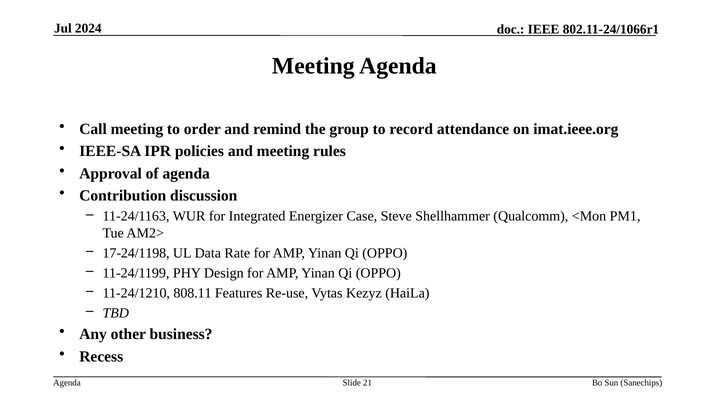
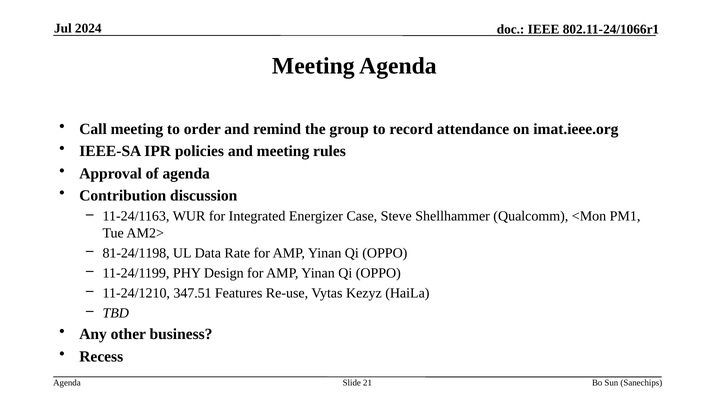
17-24/1198: 17-24/1198 -> 81-24/1198
808.11: 808.11 -> 347.51
